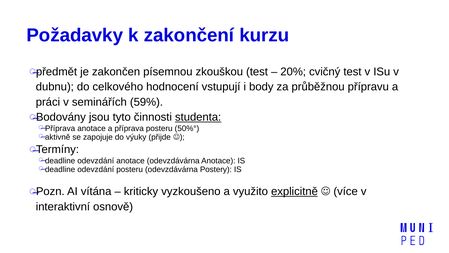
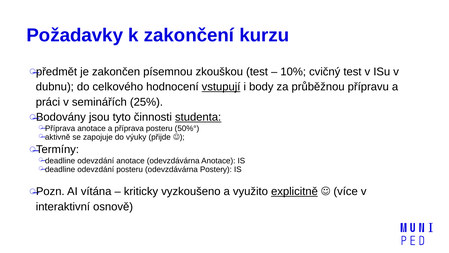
20%: 20% -> 10%
vstupují underline: none -> present
59%: 59% -> 25%
